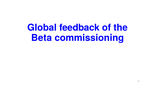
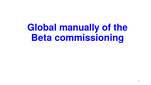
feedback: feedback -> manually
